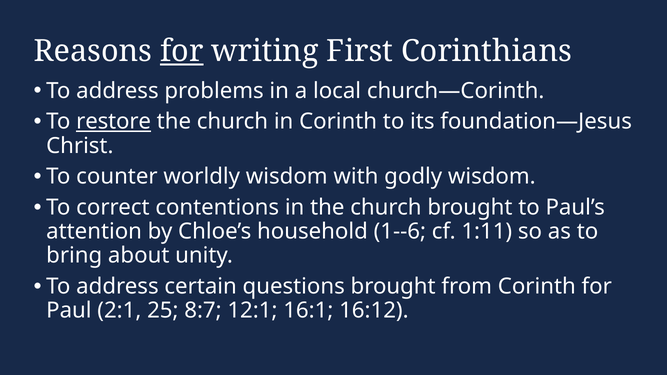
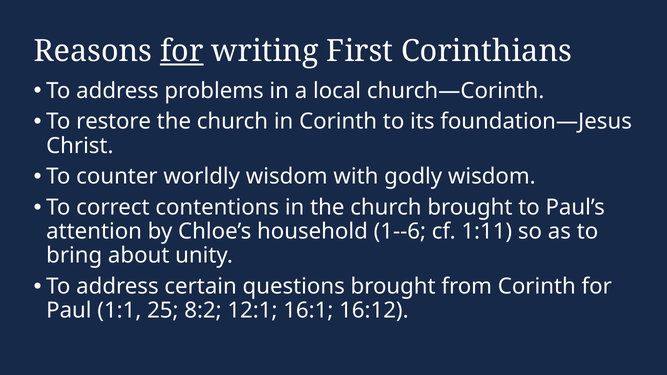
restore underline: present -> none
2:1: 2:1 -> 1:1
8:7: 8:7 -> 8:2
